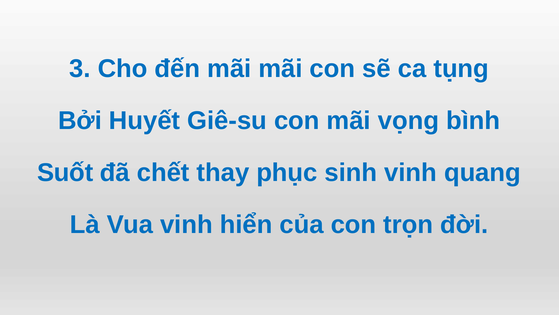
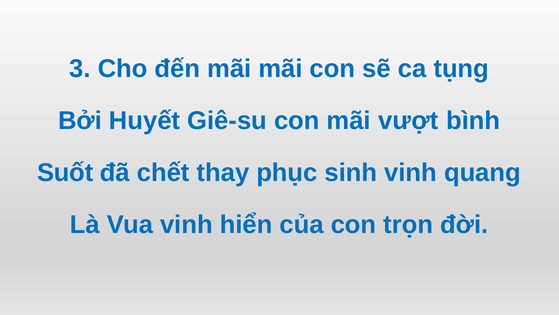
vọng: vọng -> vượt
